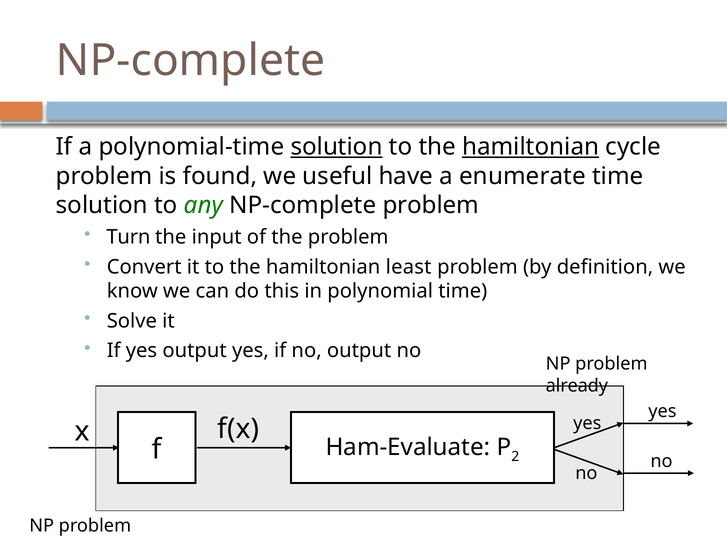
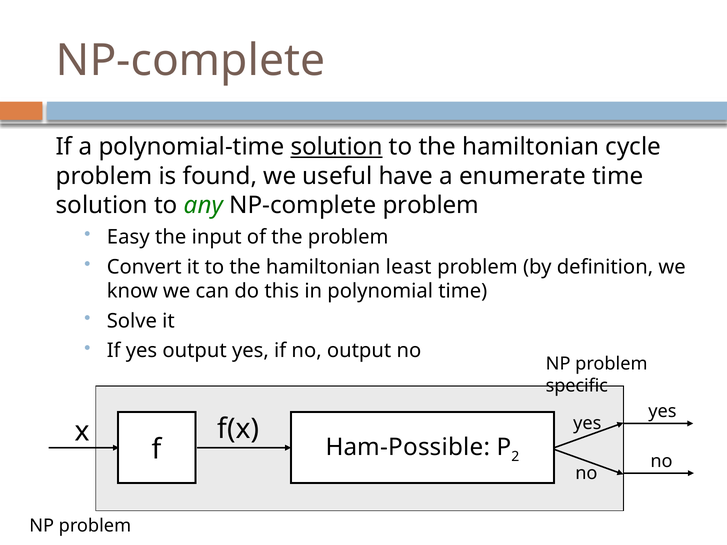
hamiltonian at (531, 147) underline: present -> none
Turn: Turn -> Easy
already: already -> specific
Ham-Evaluate: Ham-Evaluate -> Ham-Possible
